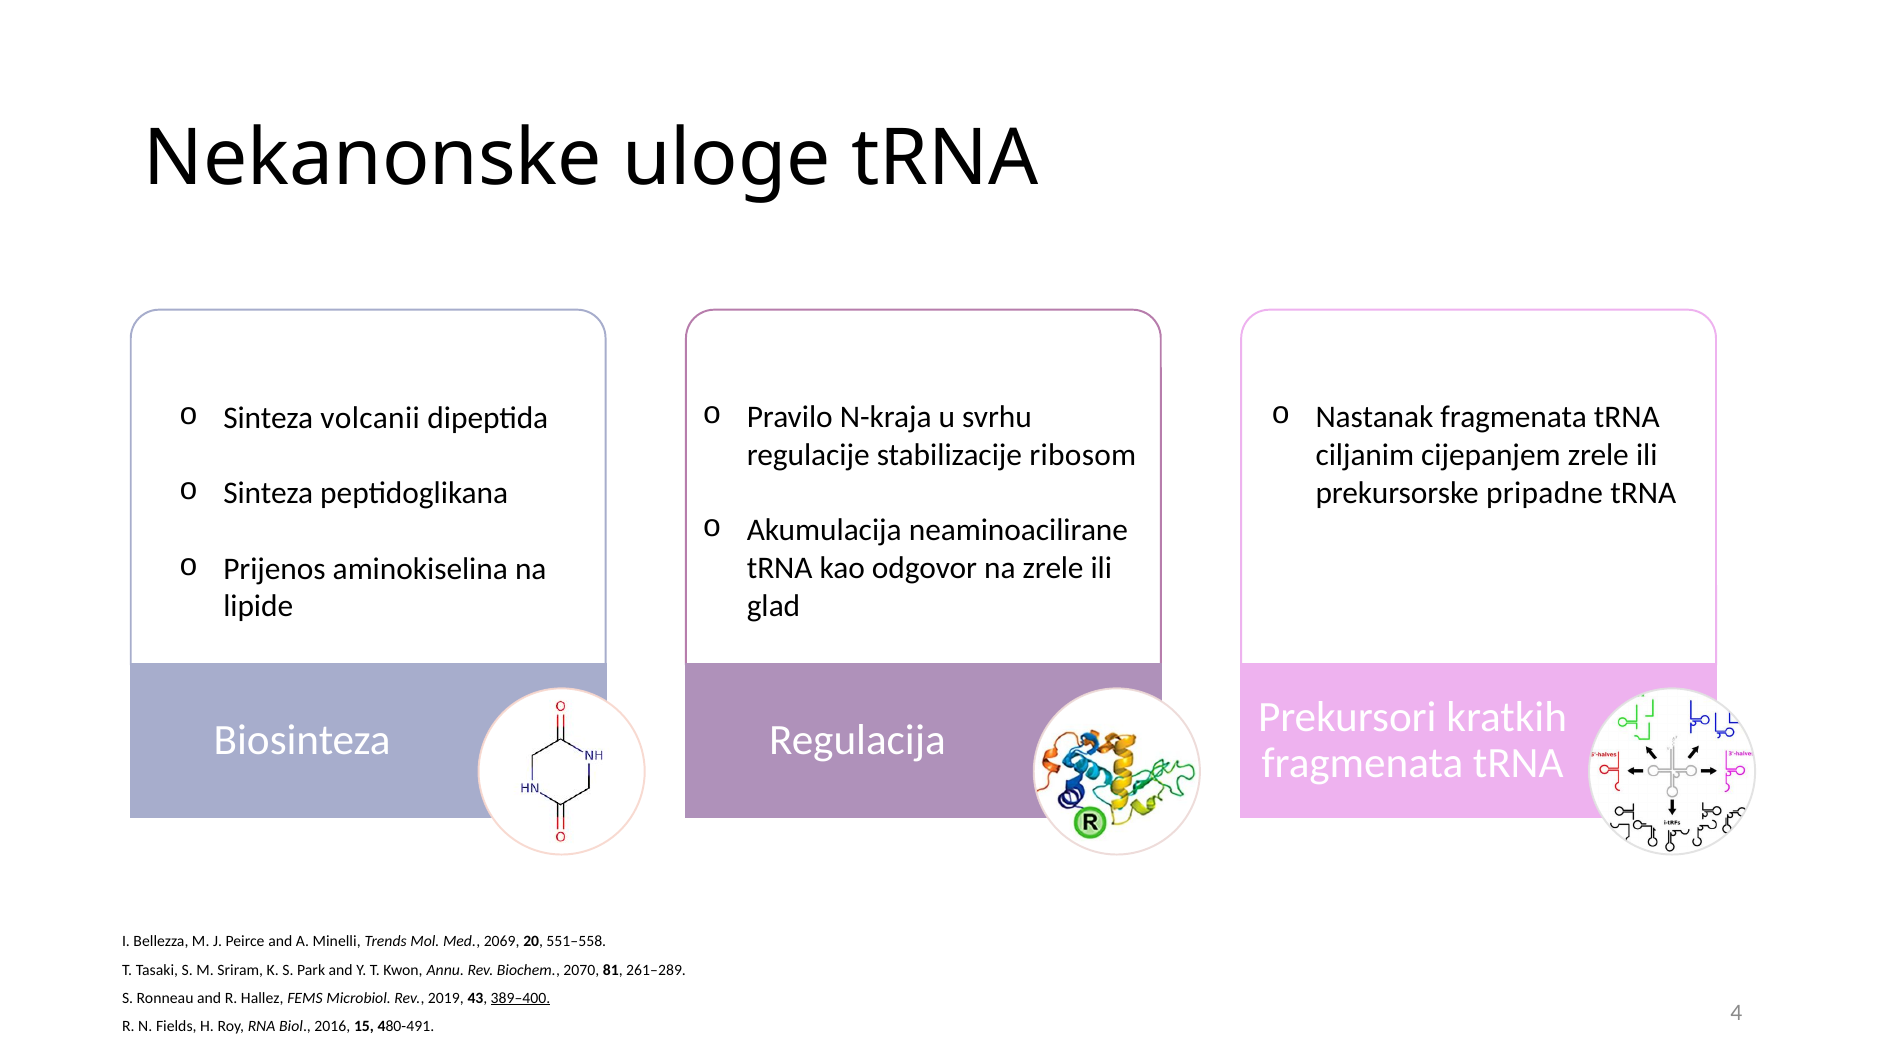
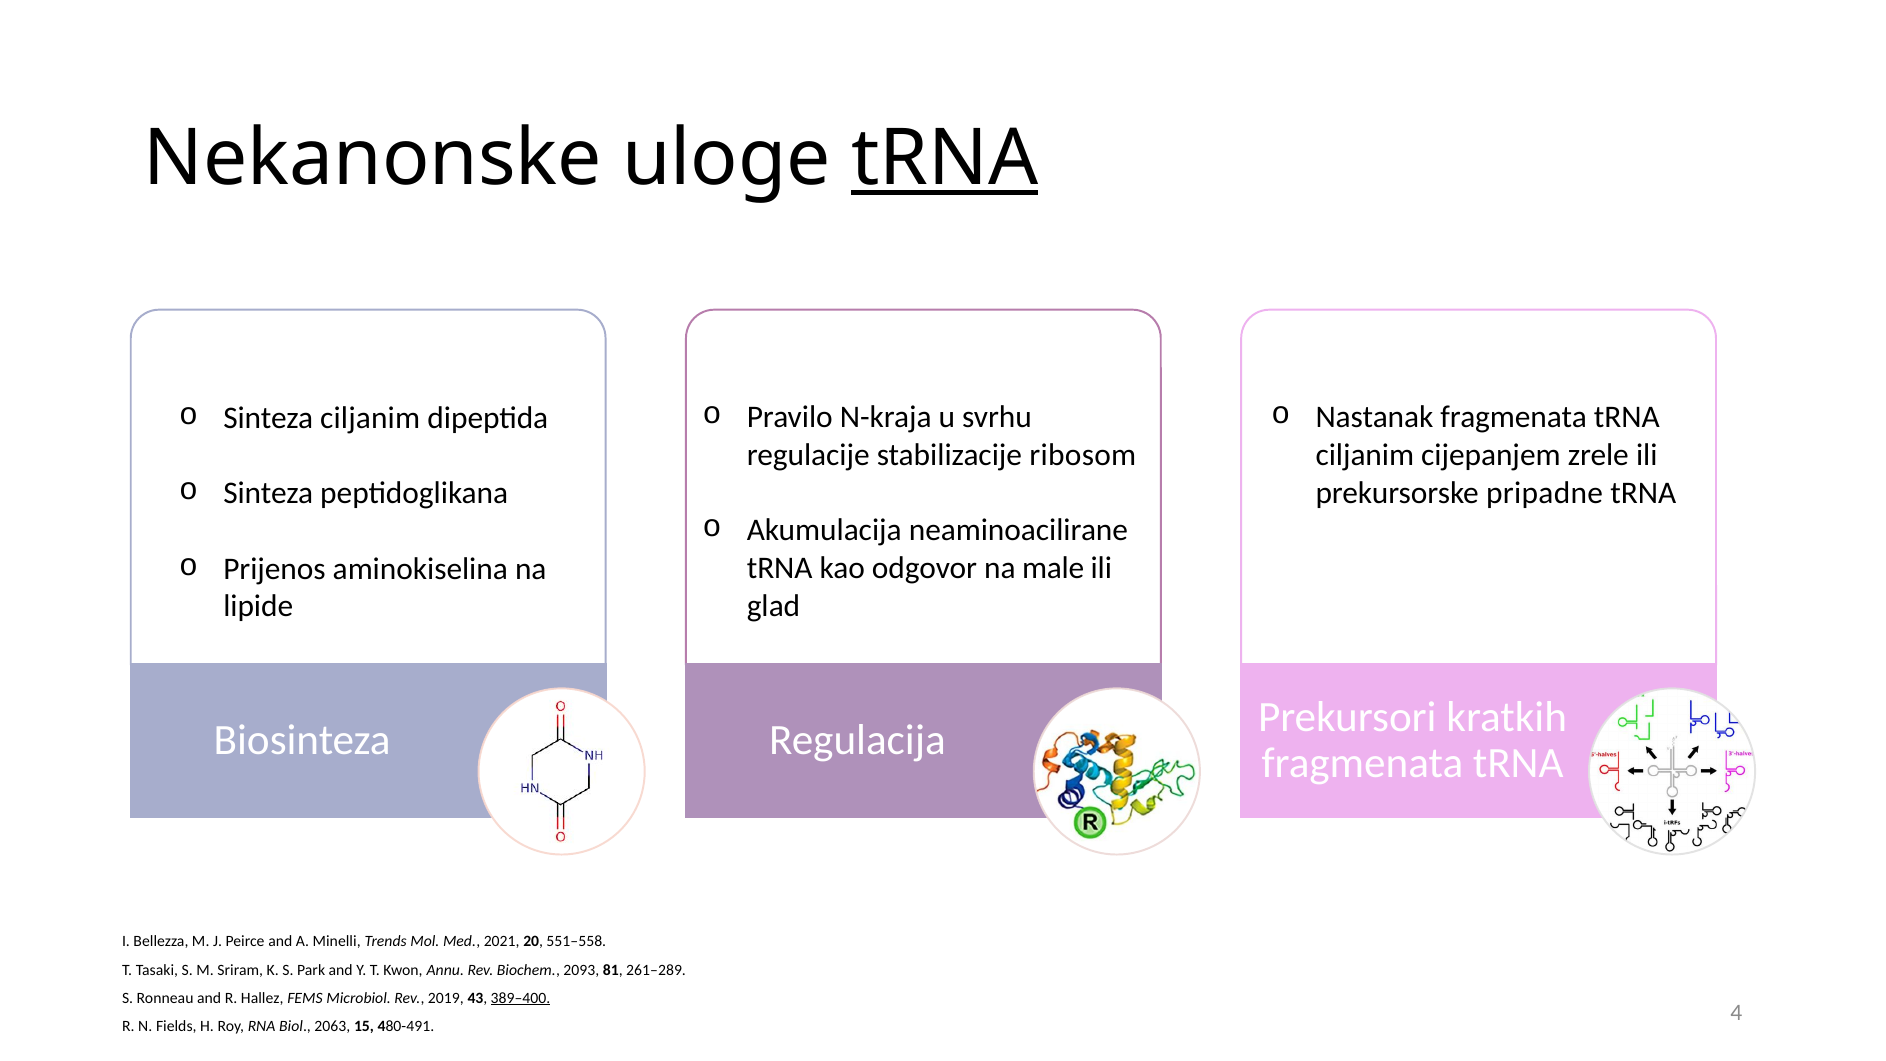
tRNA at (945, 158) underline: none -> present
Sinteza volcanii: volcanii -> ciljanim
na zrele: zrele -> male
2069: 2069 -> 2021
2070: 2070 -> 2093
2016: 2016 -> 2063
